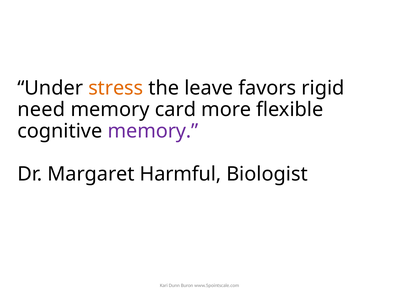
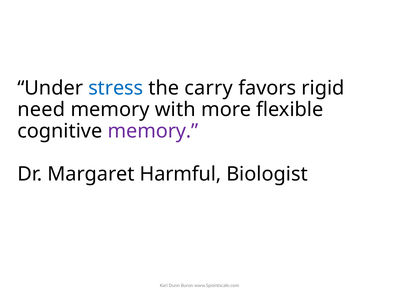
stress colour: orange -> blue
leave: leave -> carry
card: card -> with
